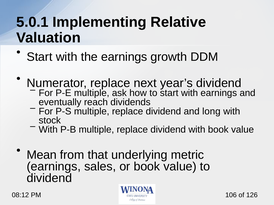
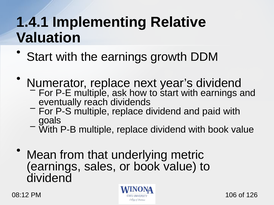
5.0.1: 5.0.1 -> 1.4.1
long: long -> paid
stock: stock -> goals
